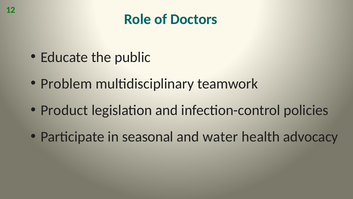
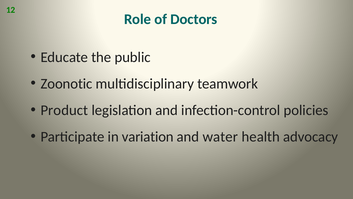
Problem: Problem -> Zoonotic
seasonal: seasonal -> variation
